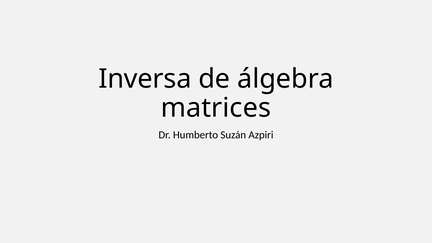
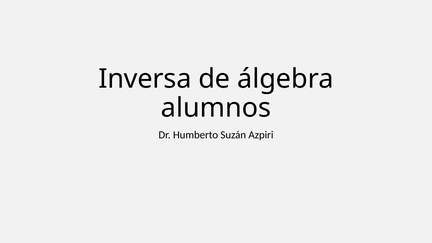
matrices: matrices -> alumnos
